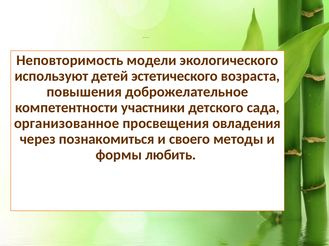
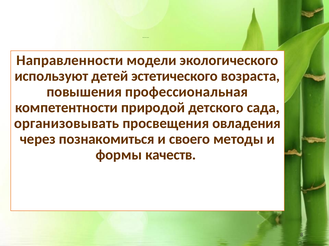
Неповторимость: Неповторимость -> Направленности
доброжелательное: доброжелательное -> профессиональная
участники: участники -> природой
организованное: организованное -> организовывать
любить: любить -> качеств
